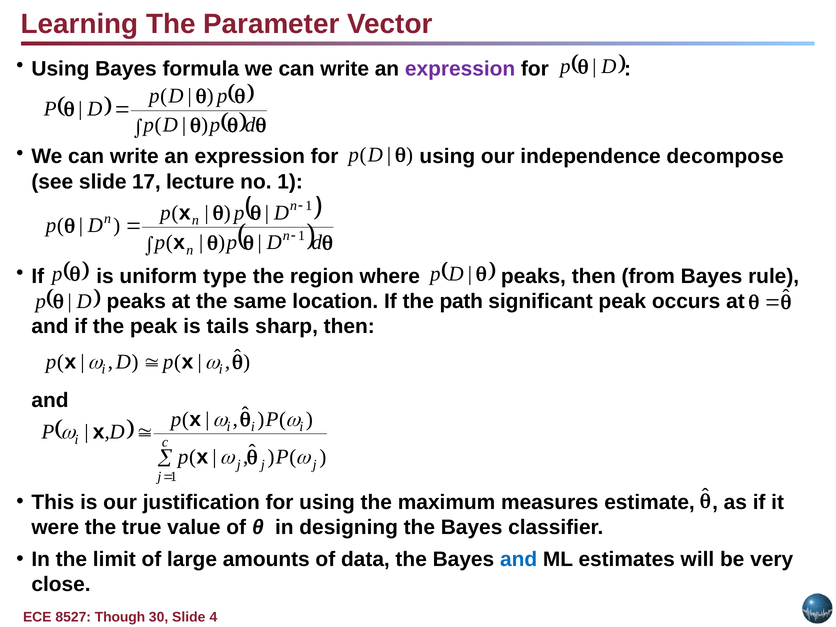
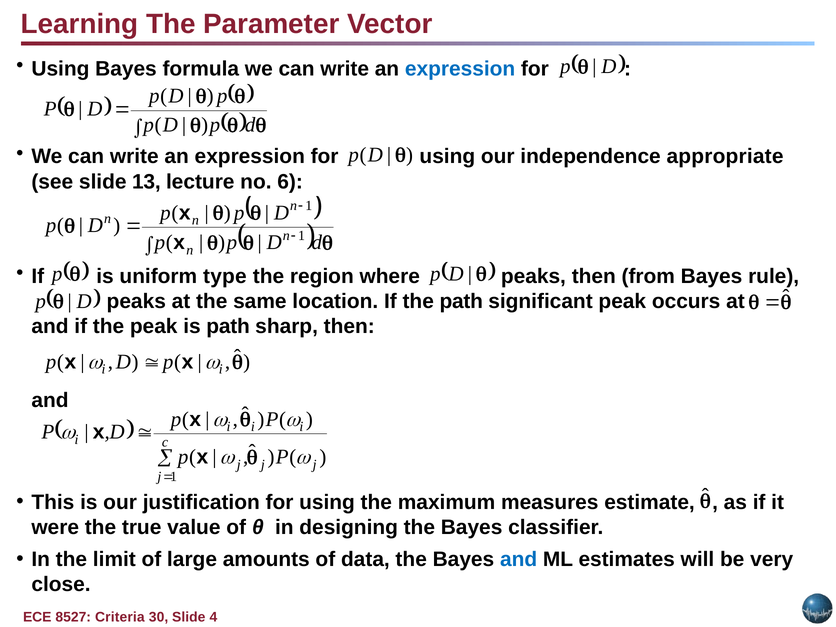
expression at (460, 69) colour: purple -> blue
decompose: decompose -> appropriate
17: 17 -> 13
no 1: 1 -> 6
is tails: tails -> path
Though: Though -> Criteria
